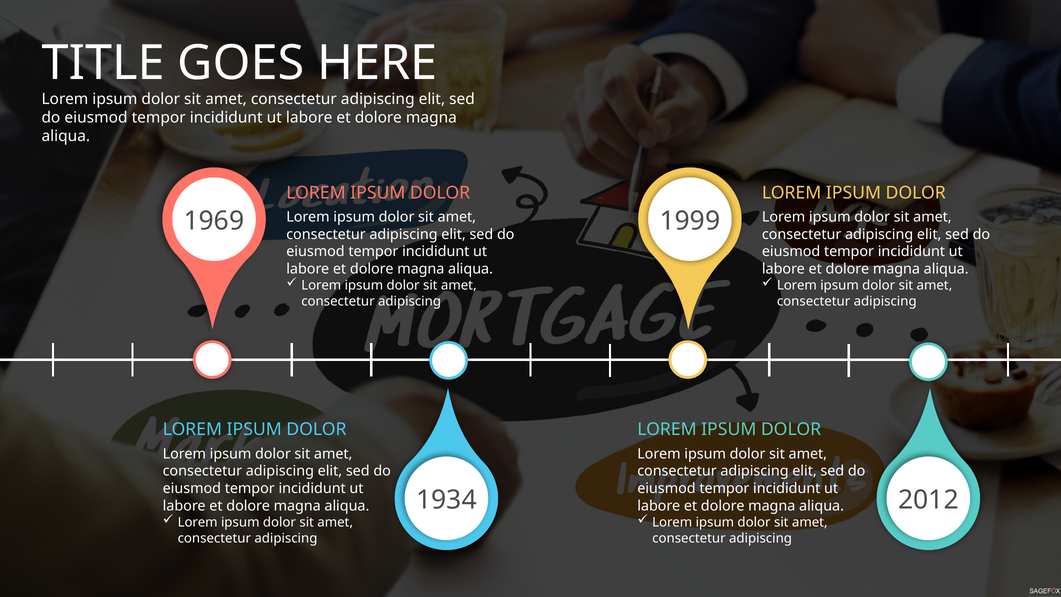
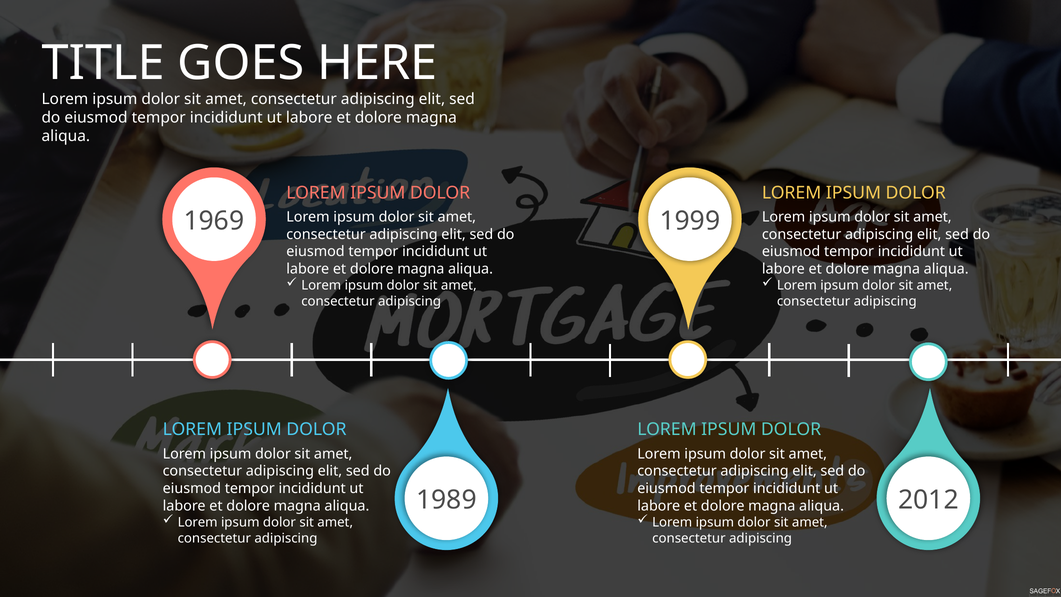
1934: 1934 -> 1989
